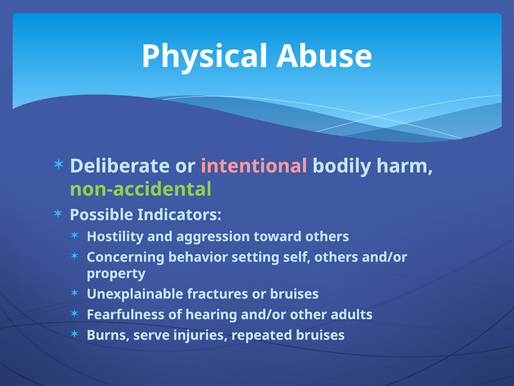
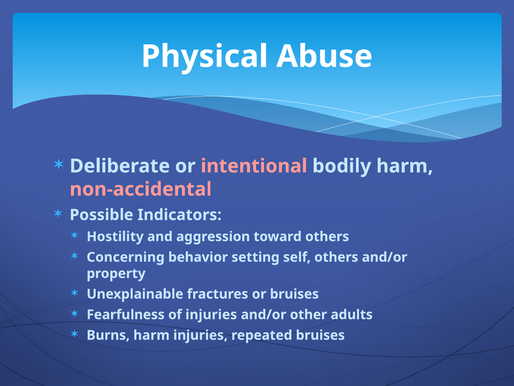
non-accidental colour: light green -> pink
of hearing: hearing -> injuries
Burns serve: serve -> harm
